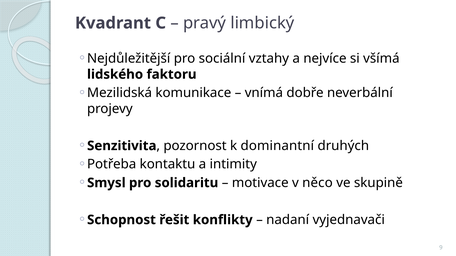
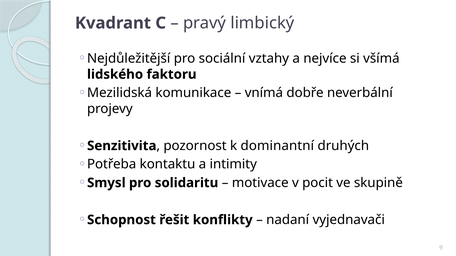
něco: něco -> pocit
